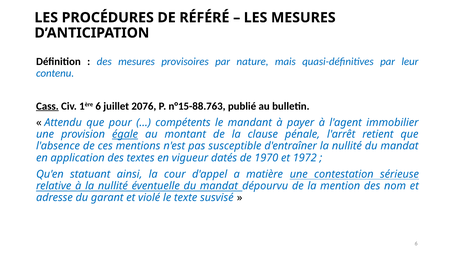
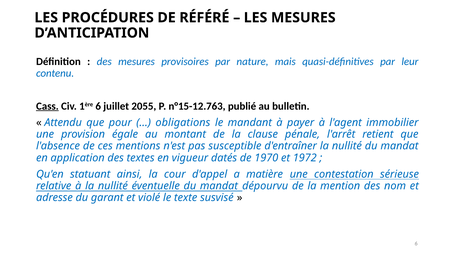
2076: 2076 -> 2055
n°15-88.763: n°15-88.763 -> n°15-12.763
compétents: compétents -> obligations
égale underline: present -> none
